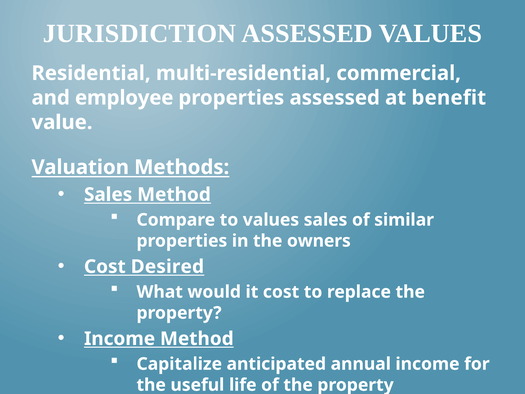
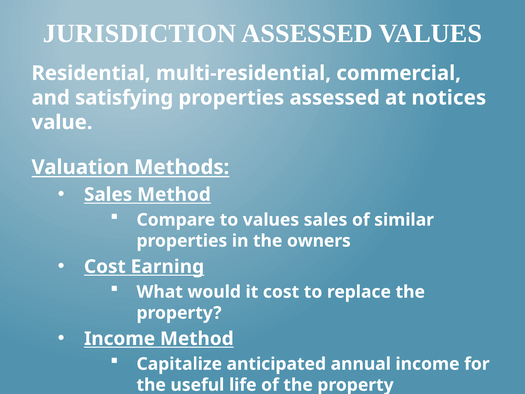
employee: employee -> satisfying
benefit: benefit -> notices
Desired: Desired -> Earning
